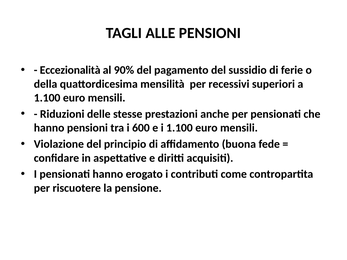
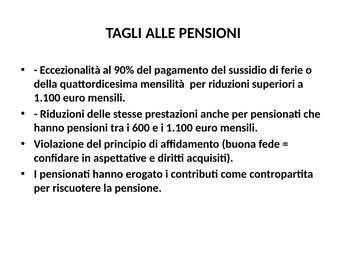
per recessivi: recessivi -> riduzioni
